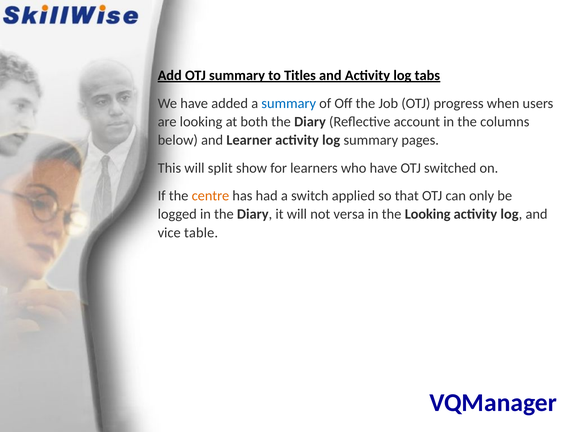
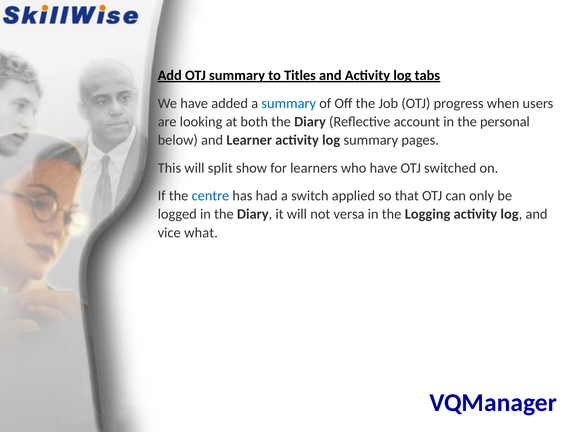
columns: columns -> personal
centre colour: orange -> blue
the Looking: Looking -> Logging
table: table -> what
